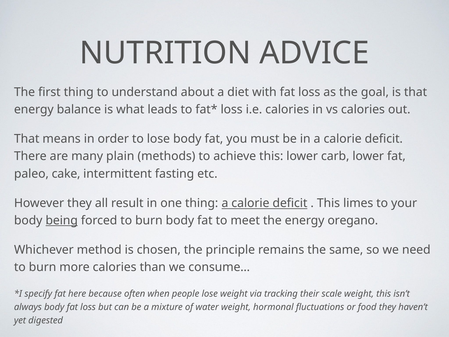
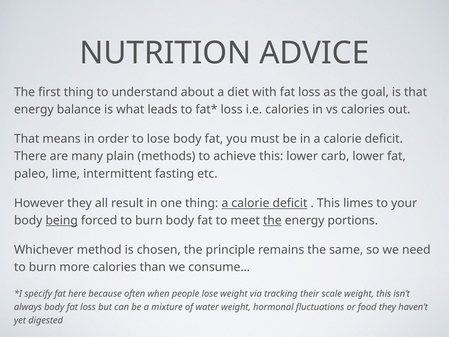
cake: cake -> lime
the at (272, 220) underline: none -> present
oregano: oregano -> portions
